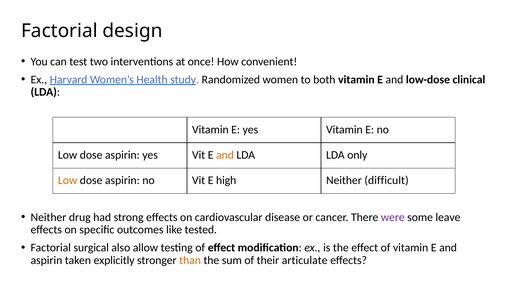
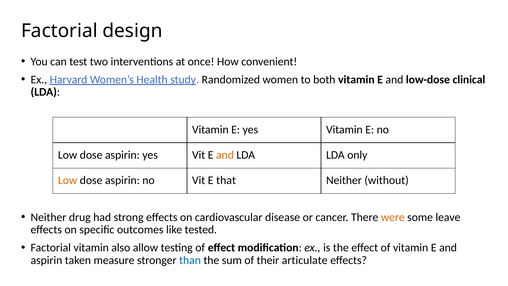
high: high -> that
difficult: difficult -> without
were colour: purple -> orange
Factorial surgical: surgical -> vitamin
explicitly: explicitly -> measure
than colour: orange -> blue
